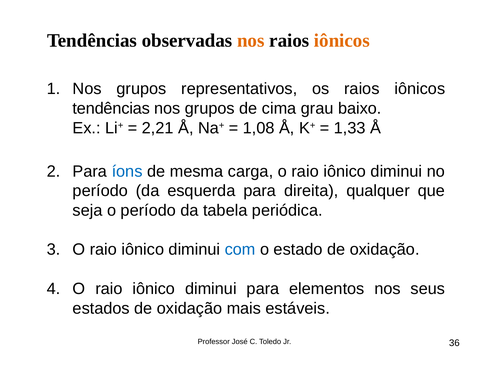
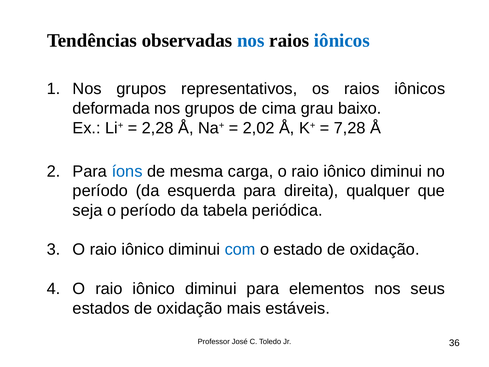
nos at (251, 41) colour: orange -> blue
iônicos at (342, 41) colour: orange -> blue
tendências at (111, 108): tendências -> deformada
2,21: 2,21 -> 2,28
1,08: 1,08 -> 2,02
1,33: 1,33 -> 7,28
